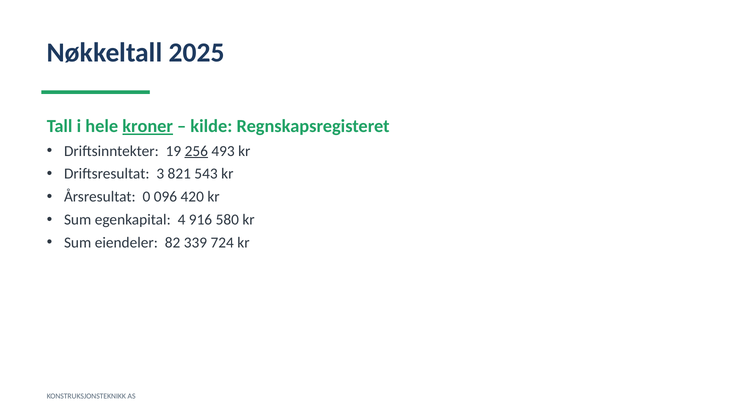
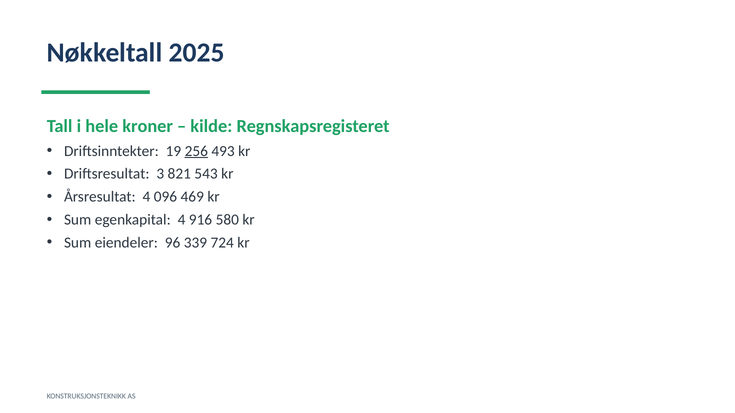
kroner underline: present -> none
Årsresultat 0: 0 -> 4
420: 420 -> 469
82: 82 -> 96
